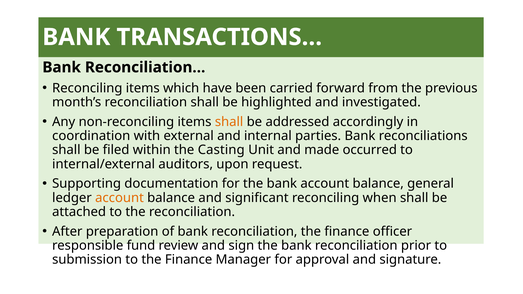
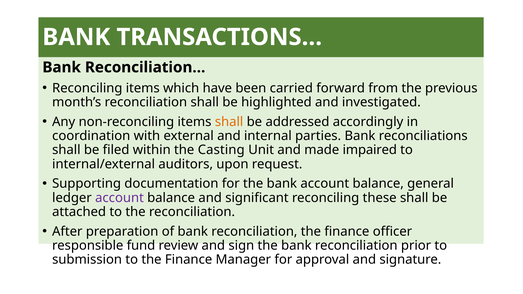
occurred: occurred -> impaired
account at (119, 198) colour: orange -> purple
when: when -> these
